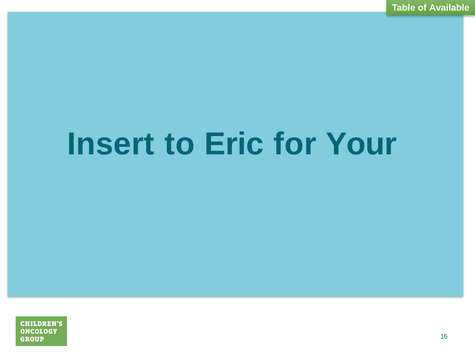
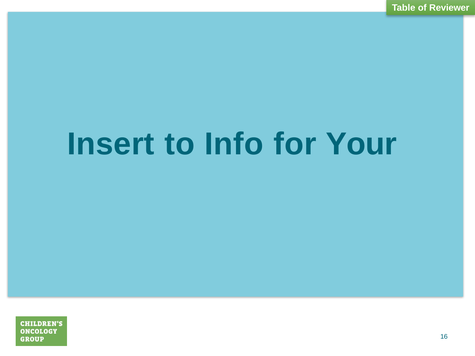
Available: Available -> Reviewer
Eric: Eric -> Info
